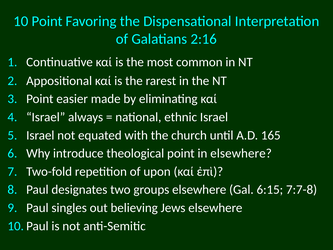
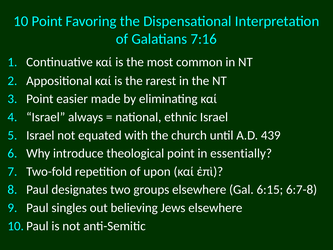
2:16: 2:16 -> 7:16
165: 165 -> 439
in elsewhere: elsewhere -> essentially
7:7-8: 7:7-8 -> 6:7-8
